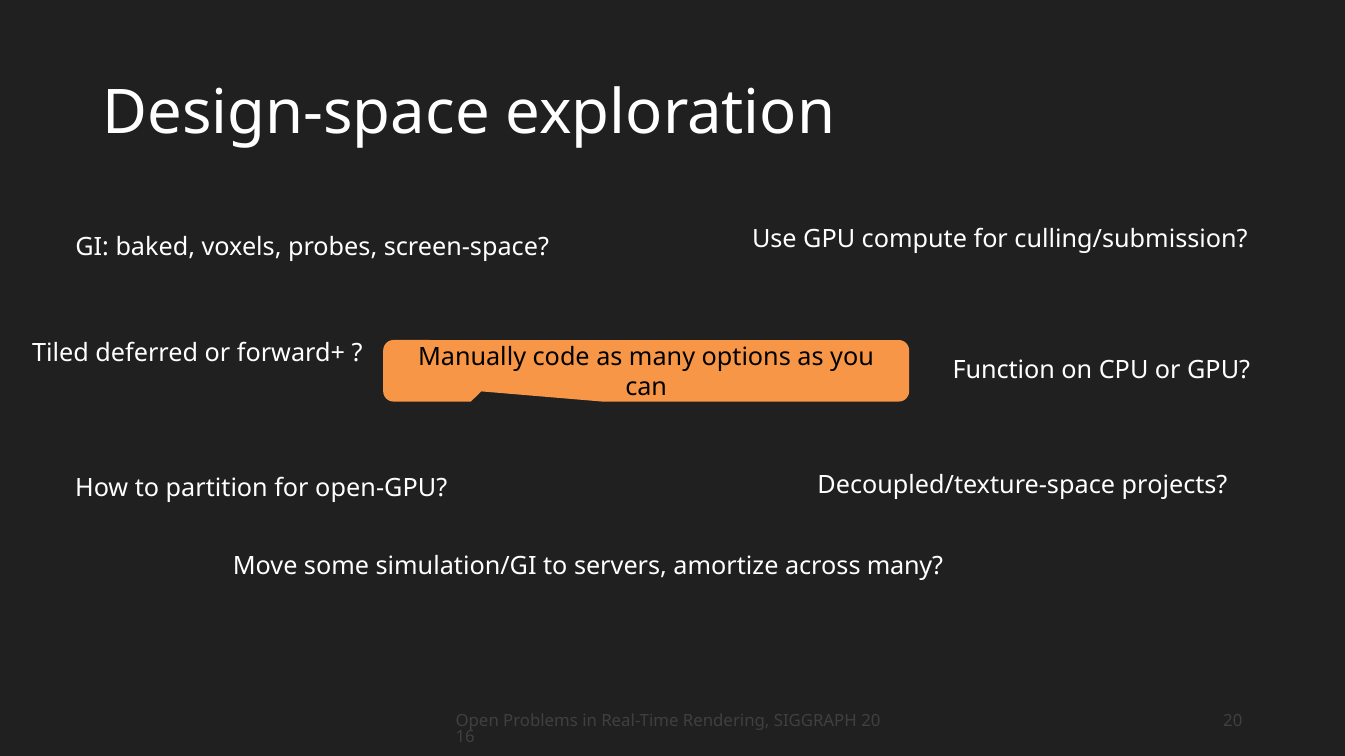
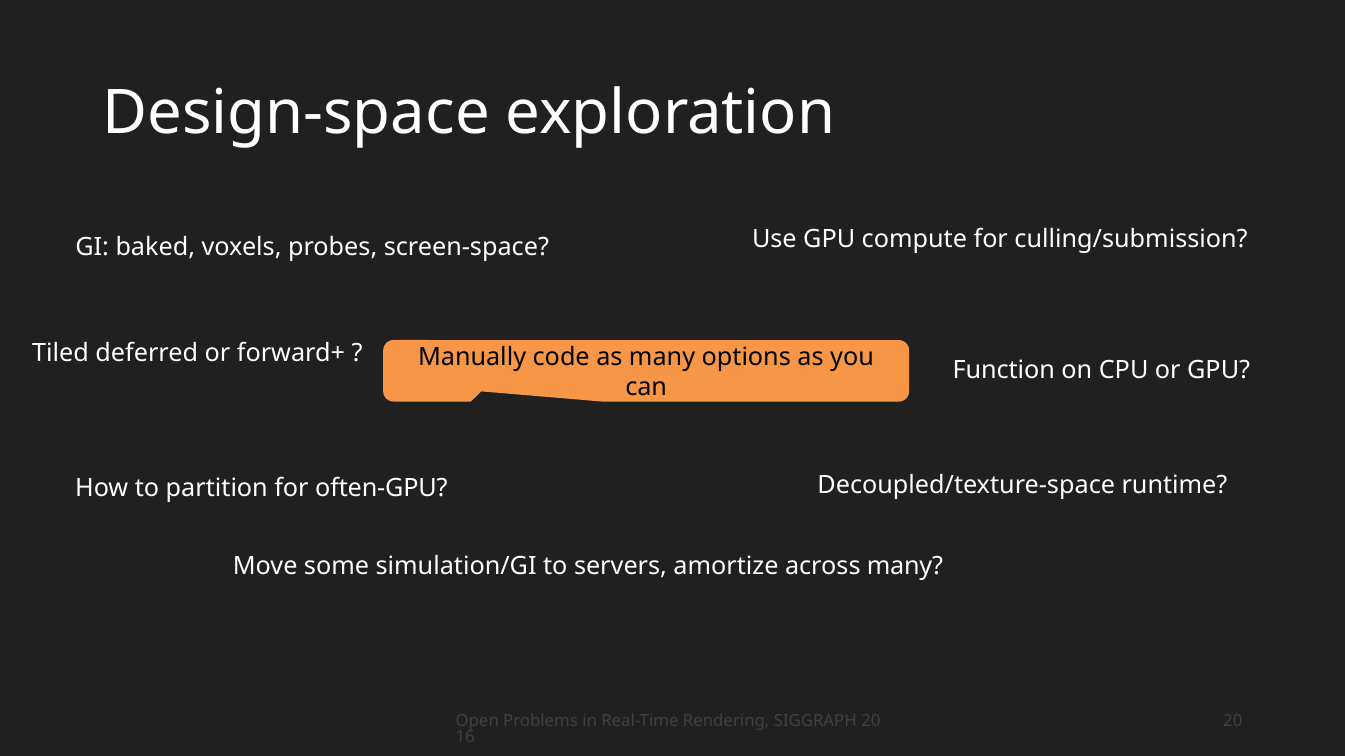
open-GPU: open-GPU -> often-GPU
projects: projects -> runtime
